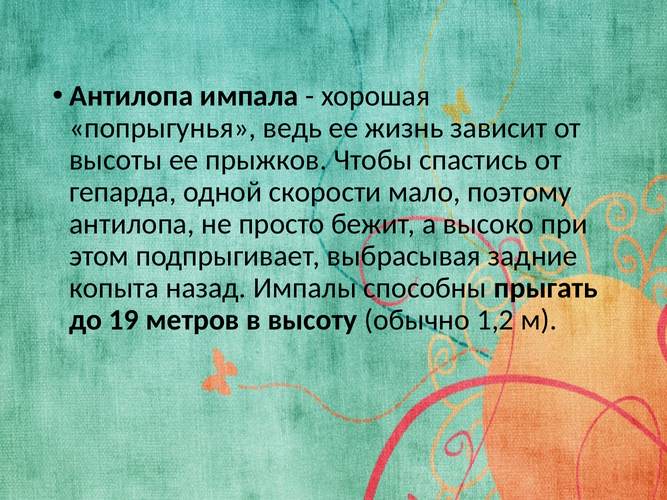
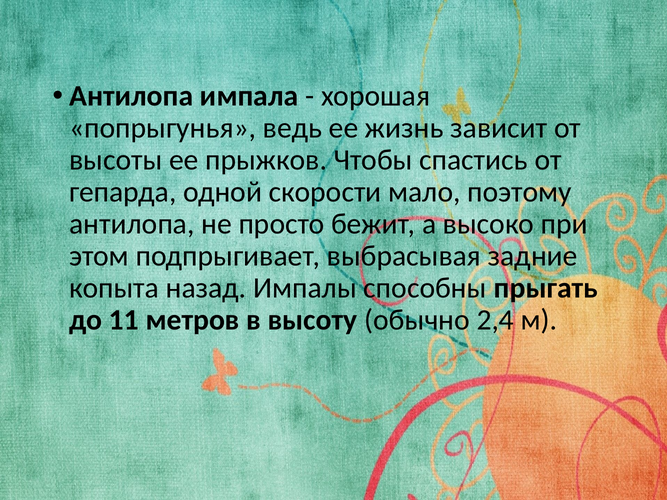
19: 19 -> 11
1,2: 1,2 -> 2,4
